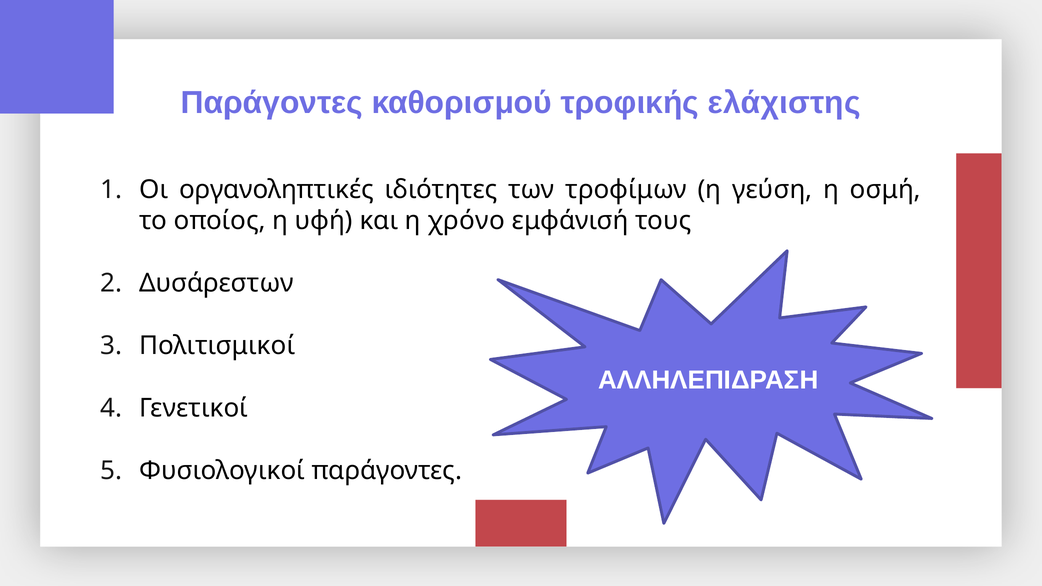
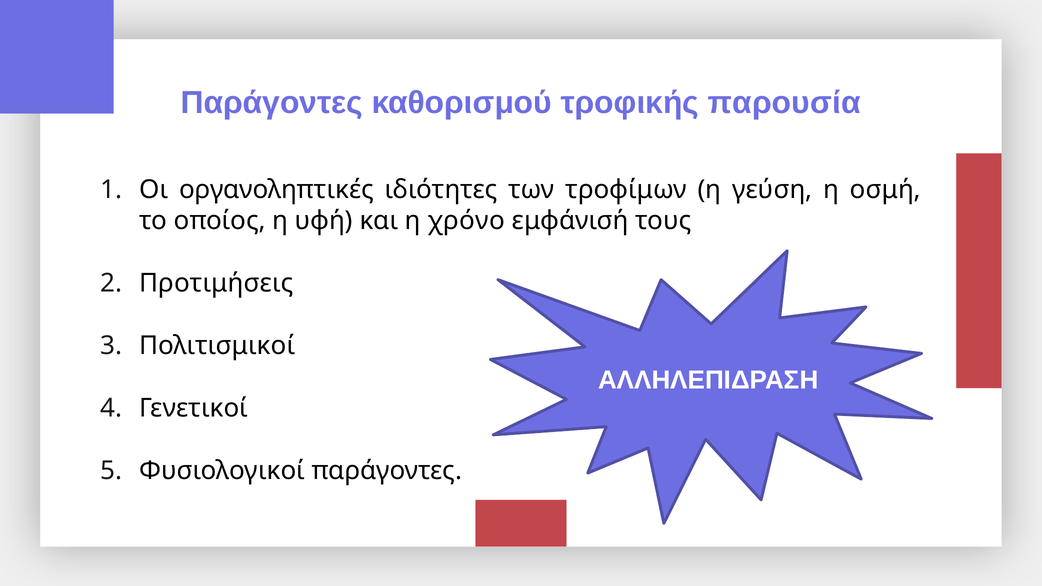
ελάχιστης: ελάχιστης -> παρουσία
Δυσάρεστων: Δυσάρεστων -> Προτιμήσεις
